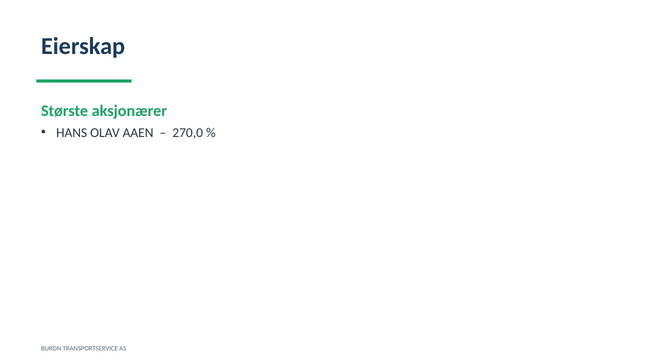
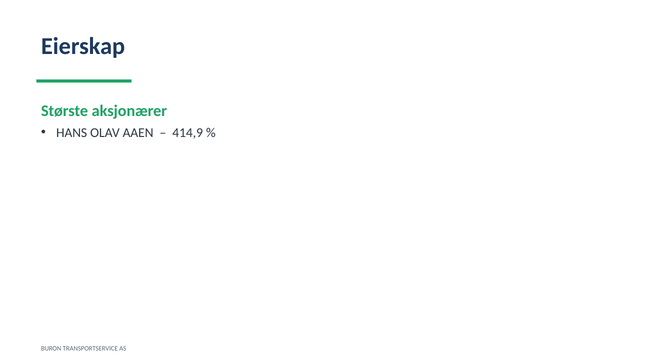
270,0: 270,0 -> 414,9
